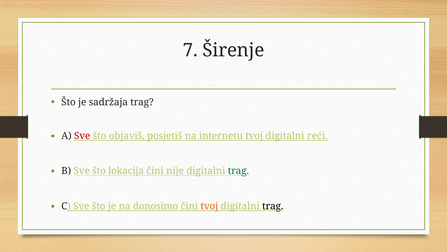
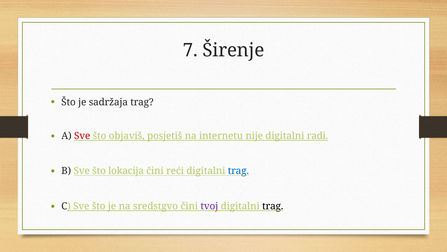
internetu tvoj: tvoj -> nije
reći: reći -> radi
nije: nije -> reći
trag at (238, 171) colour: green -> blue
donosimo: donosimo -> sredstgvo
tvoj at (209, 206) colour: orange -> purple
